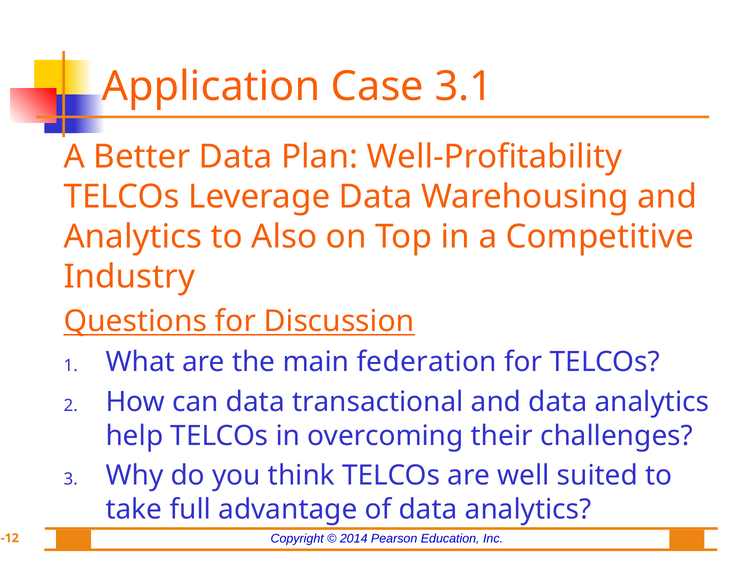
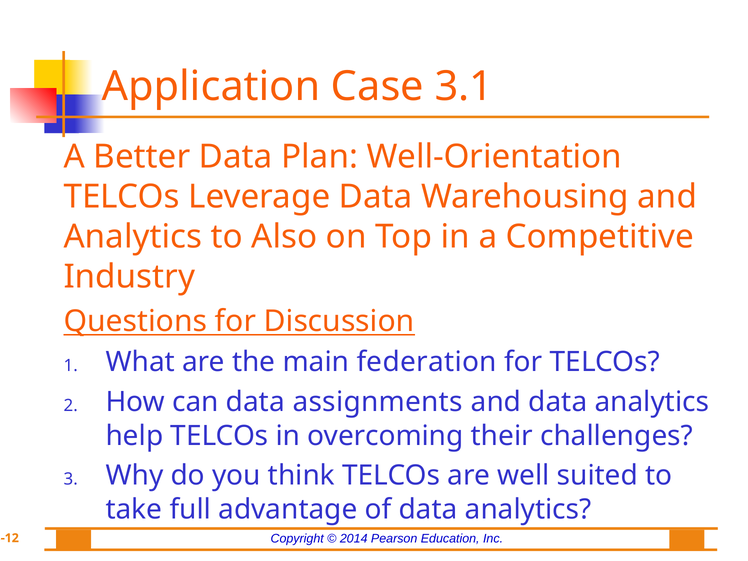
Well-Profitability: Well-Profitability -> Well-Orientation
transactional: transactional -> assignments
